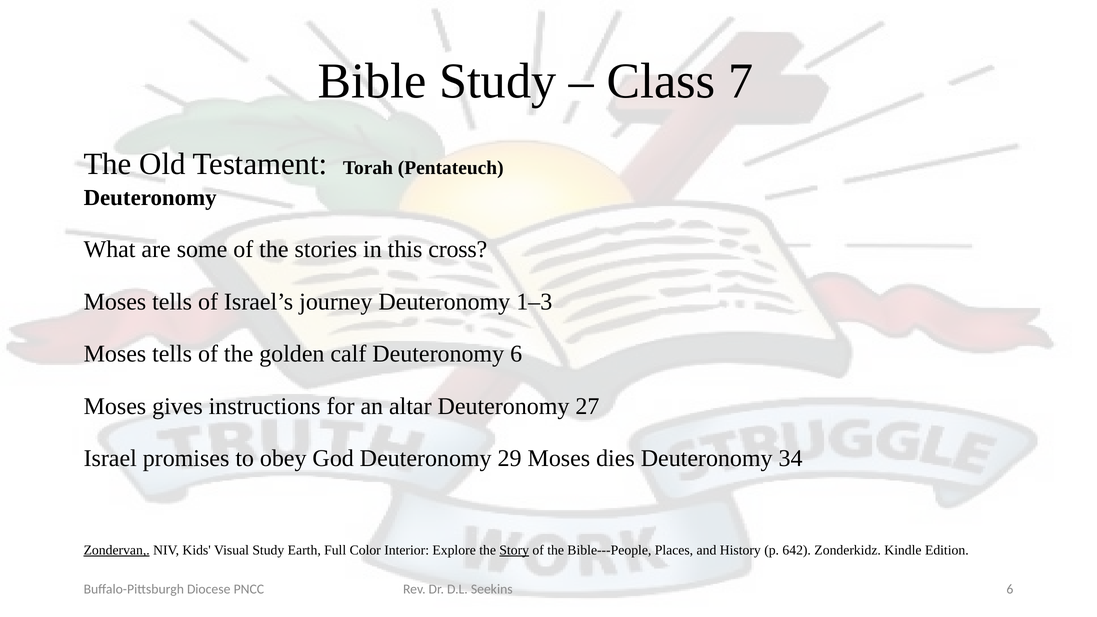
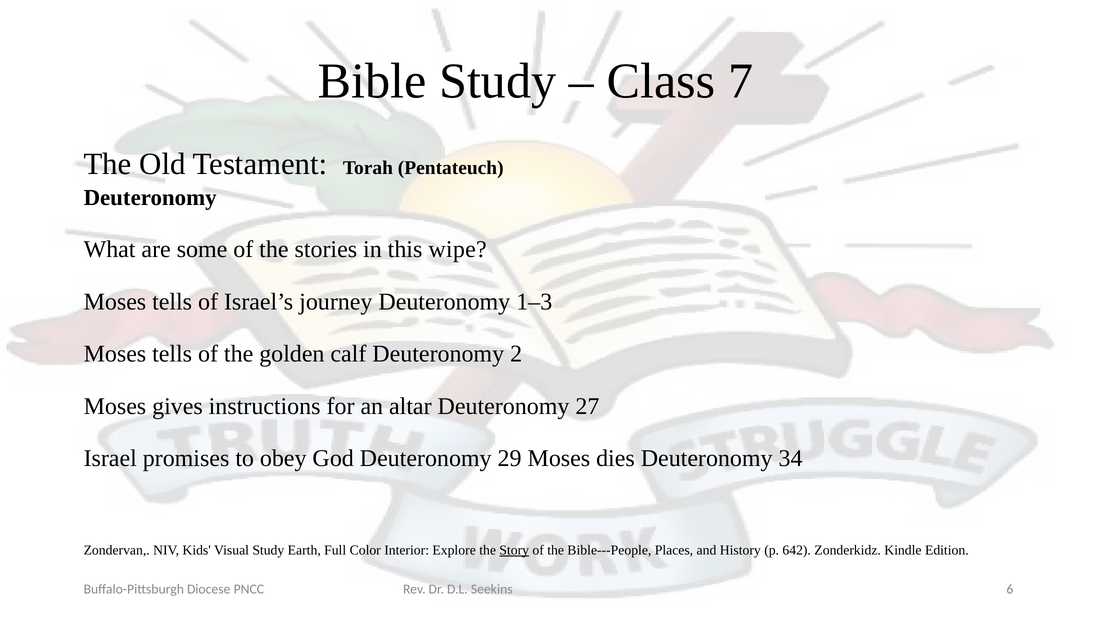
cross: cross -> wipe
Deuteronomy 6: 6 -> 2
Zondervan underline: present -> none
